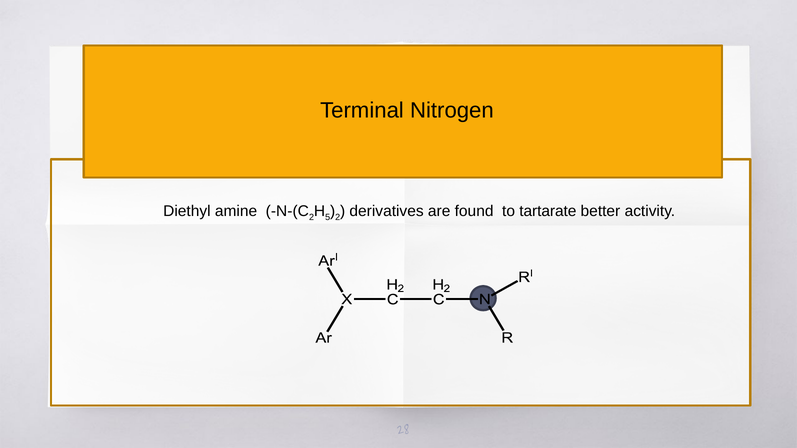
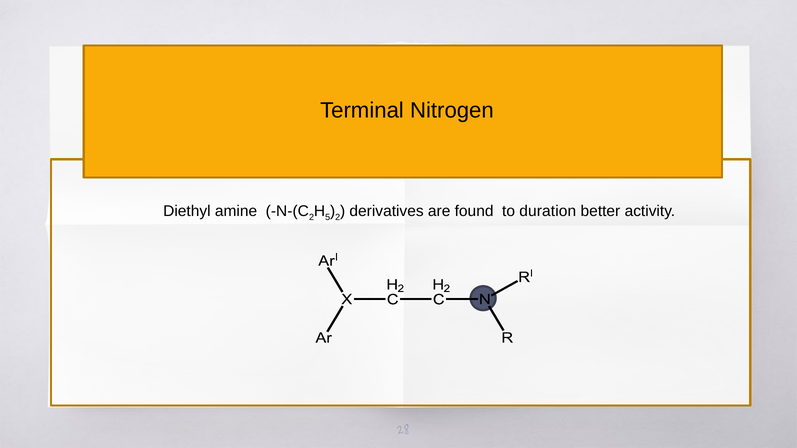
tartarate: tartarate -> duration
